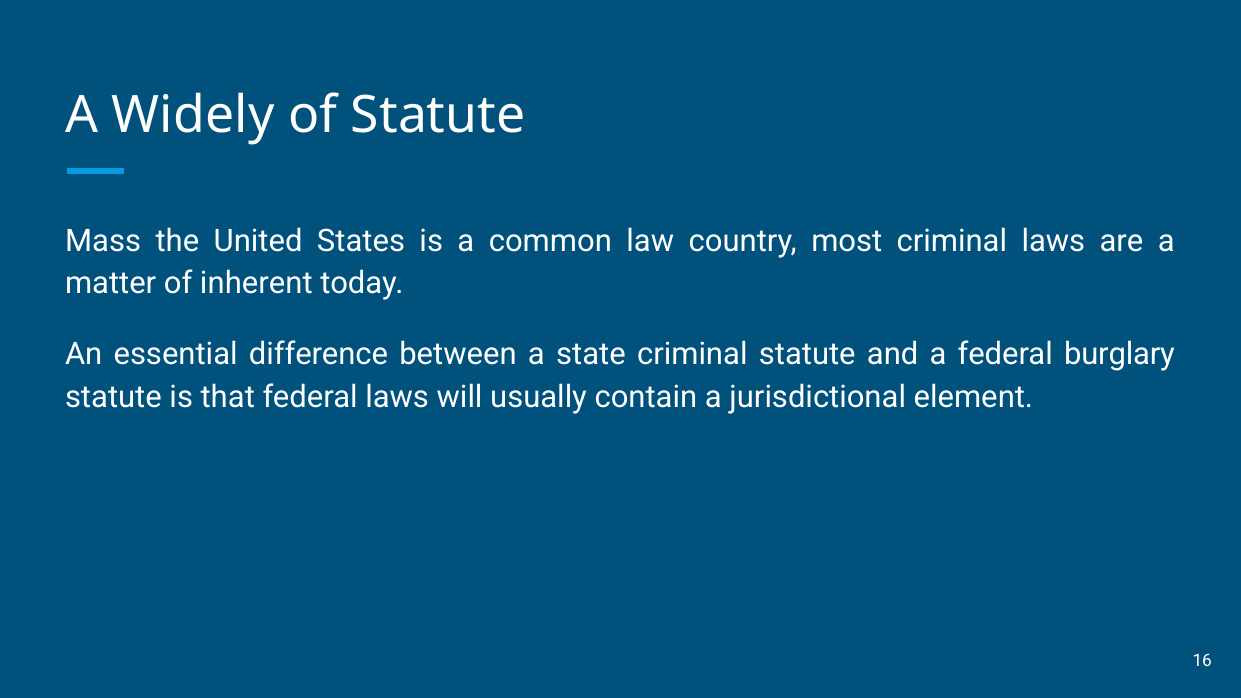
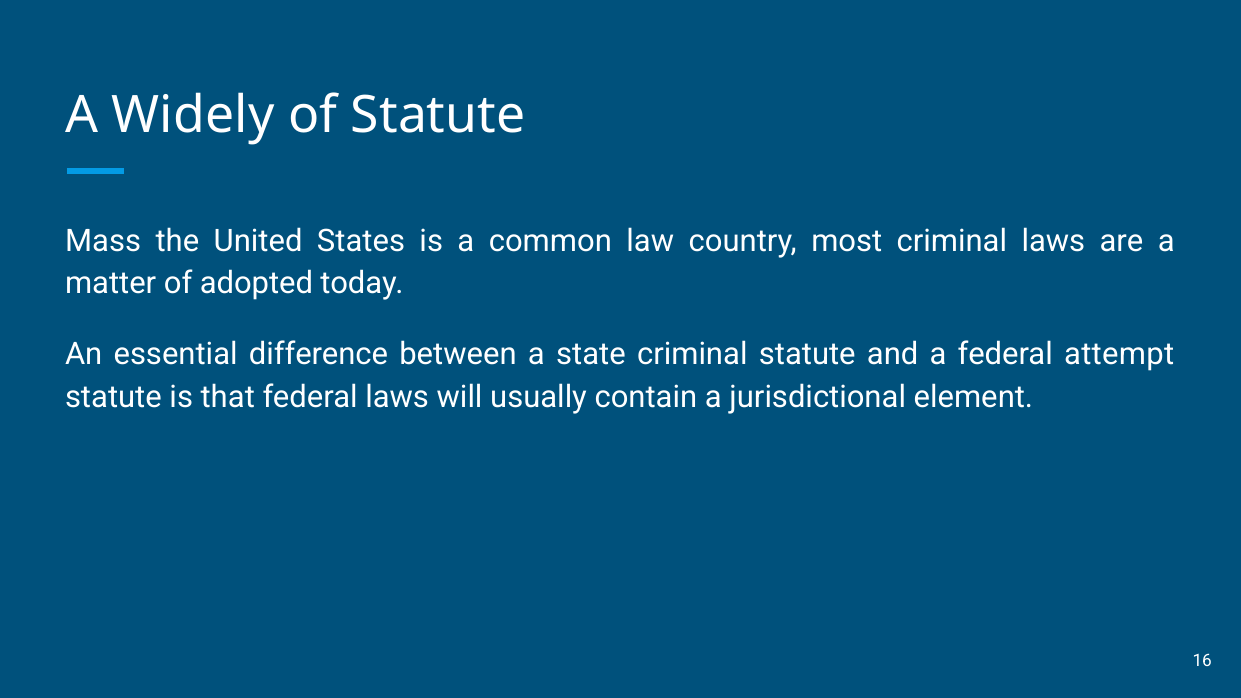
inherent: inherent -> adopted
burglary: burglary -> attempt
